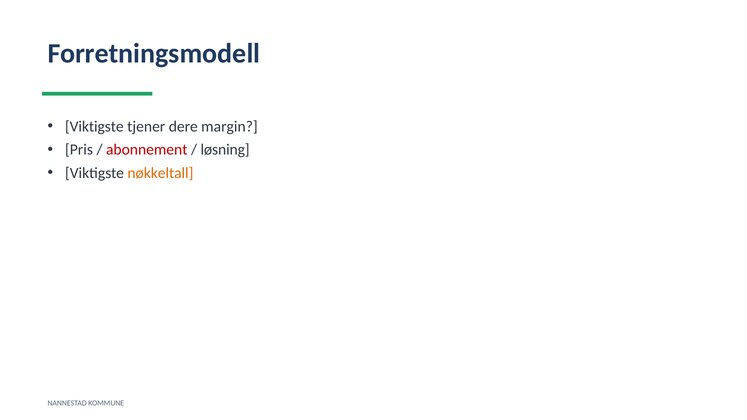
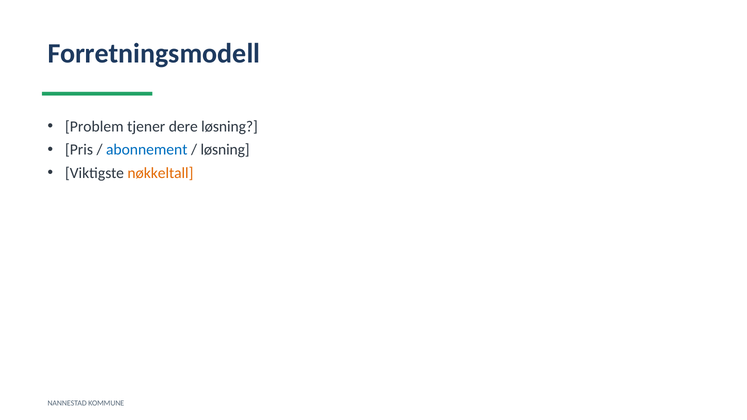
Viktigste at (94, 127): Viktigste -> Problem
dere margin: margin -> løsning
abonnement colour: red -> blue
